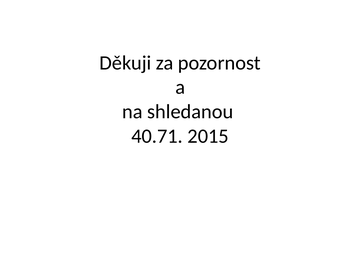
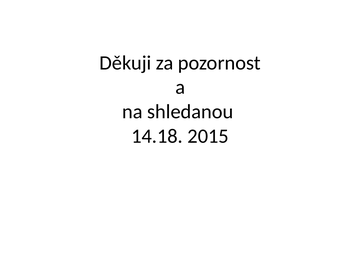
40.71: 40.71 -> 14.18
